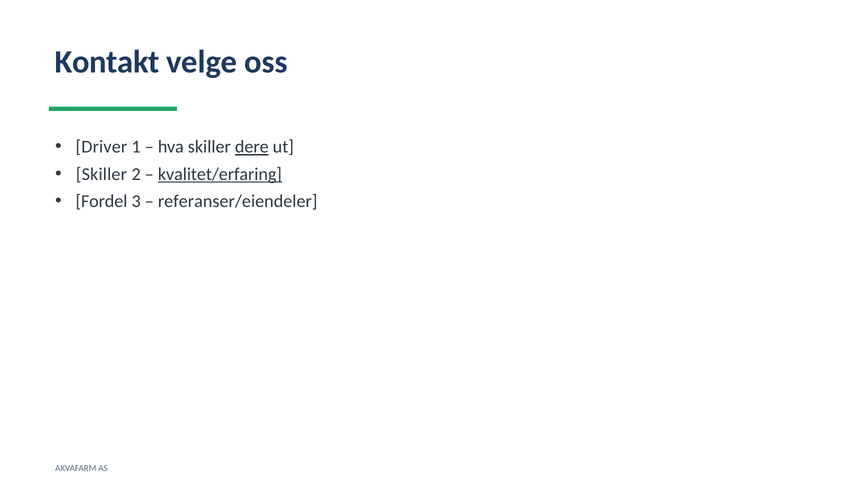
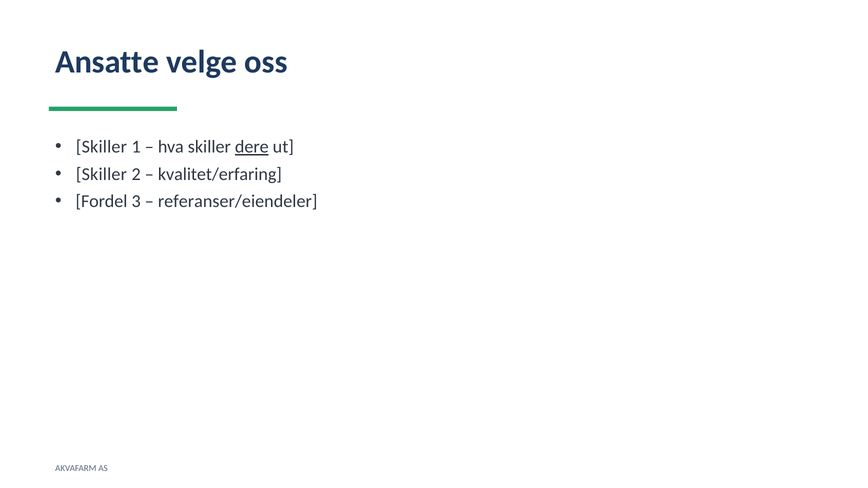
Kontakt: Kontakt -> Ansatte
Driver at (101, 147): Driver -> Skiller
kvalitet/erfaring underline: present -> none
